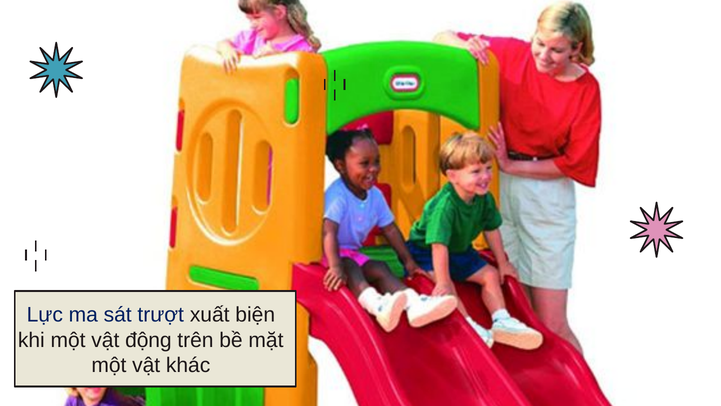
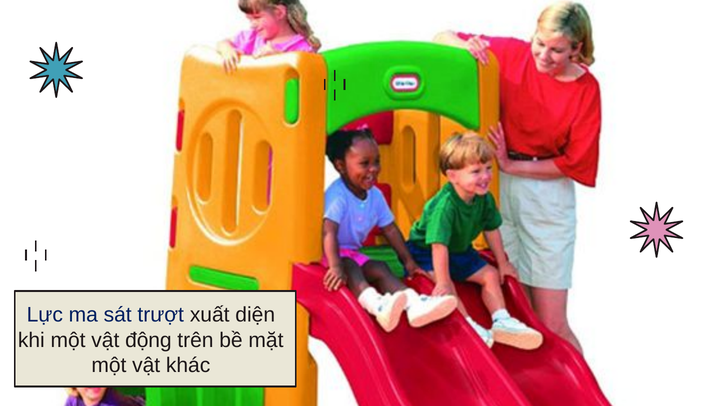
biện: biện -> diện
